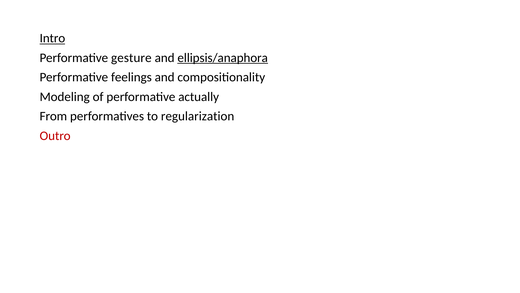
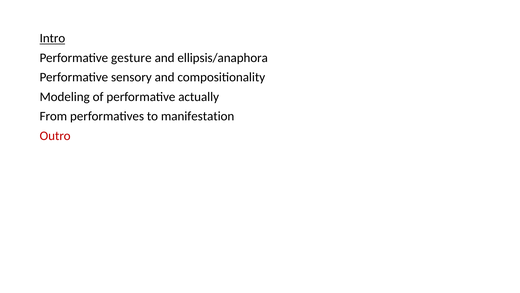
ellipsis/anaphora underline: present -> none
feelings: feelings -> sensory
regularization: regularization -> manifestation
